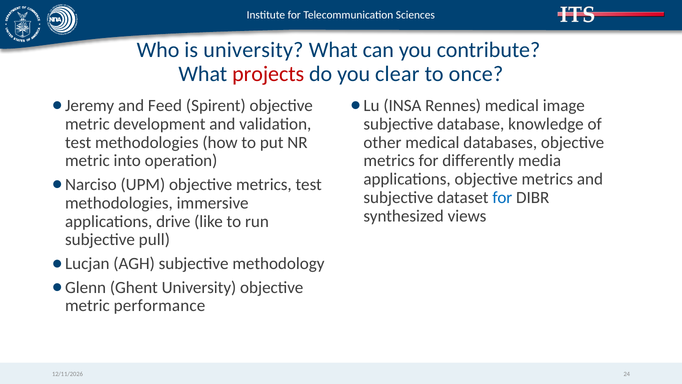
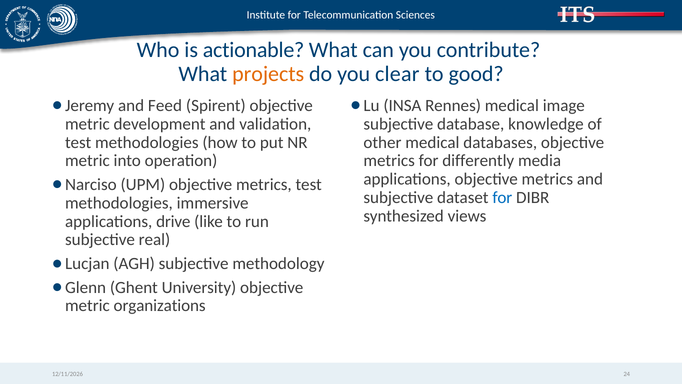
is university: university -> actionable
projects colour: red -> orange
once: once -> good
pull: pull -> real
performance: performance -> organizations
